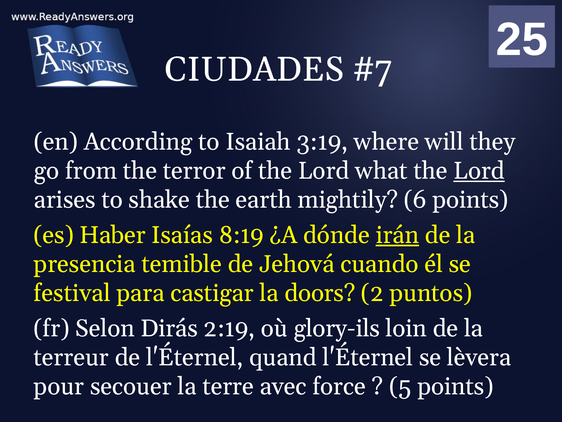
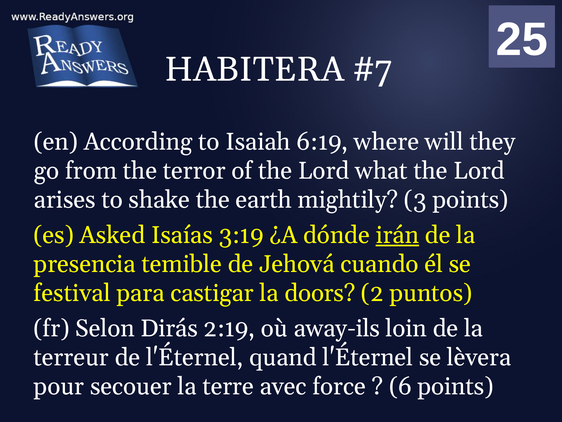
CIUDADES: CIUDADES -> HABITERA
3:19: 3:19 -> 6:19
Lord at (479, 171) underline: present -> none
6: 6 -> 3
Haber: Haber -> Asked
8:19: 8:19 -> 3:19
glory-ils: glory-ils -> away-ils
5: 5 -> 6
